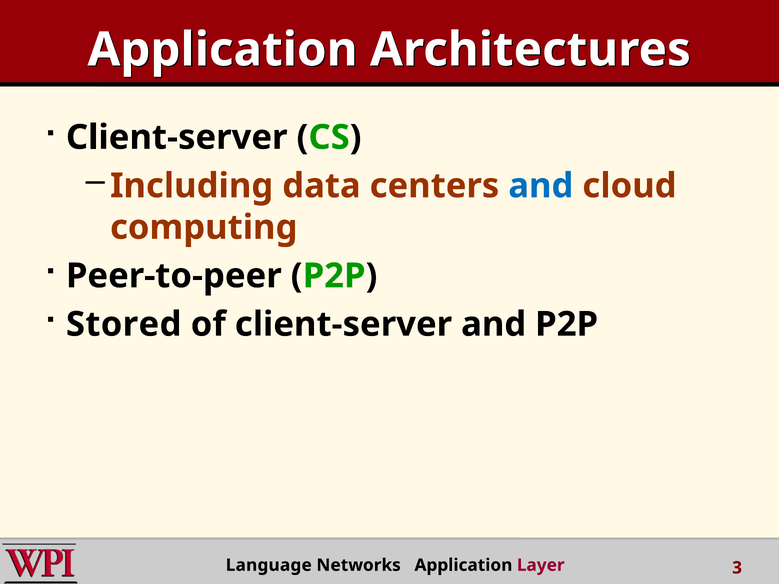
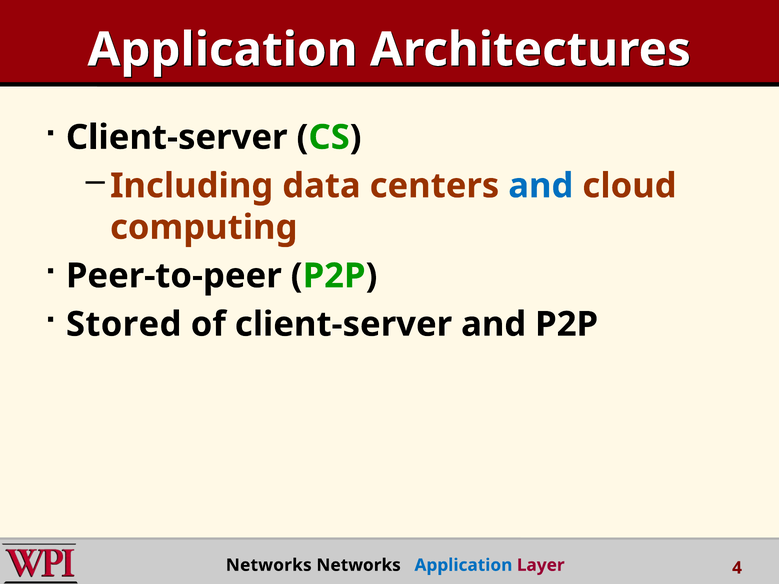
Language at (269, 565): Language -> Networks
Application at (463, 565) colour: black -> blue
3: 3 -> 4
